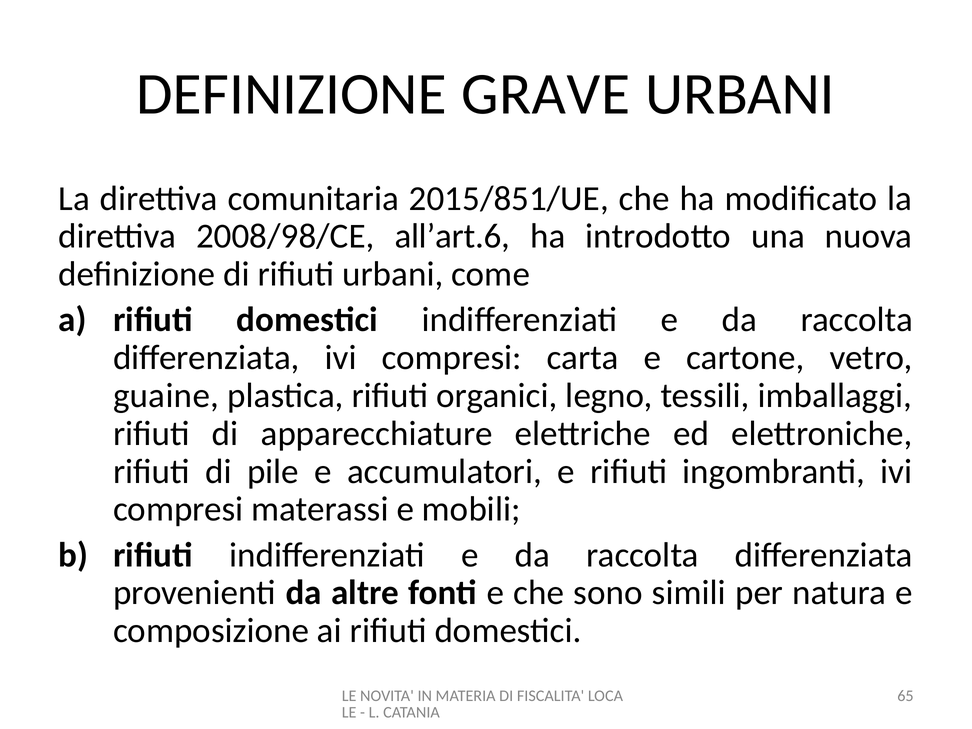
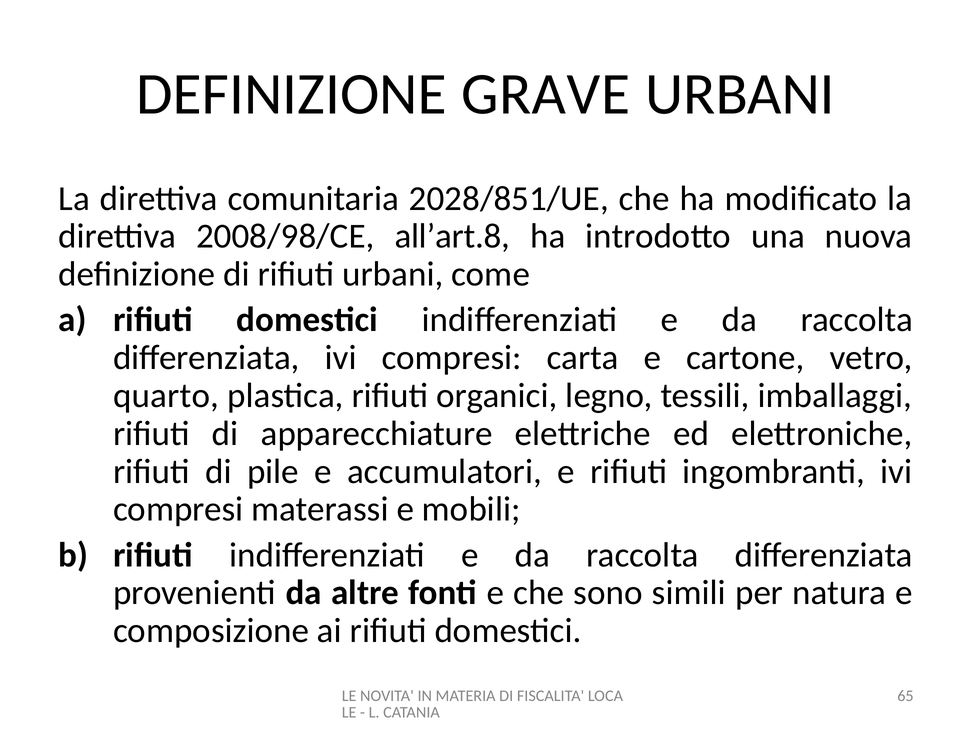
2015/851/UE: 2015/851/UE -> 2028/851/UE
all’art.6: all’art.6 -> all’art.8
guaine: guaine -> quarto
